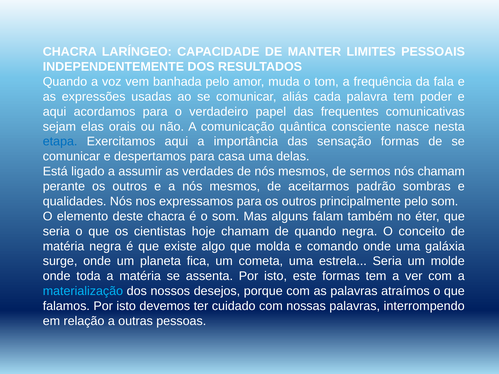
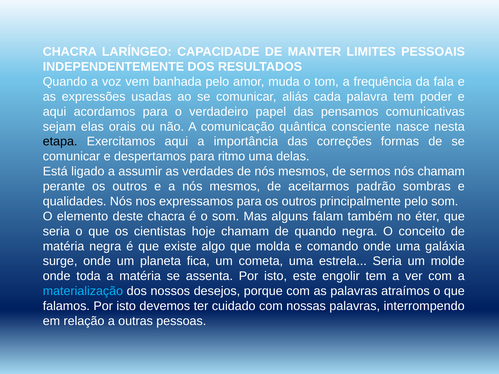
frequentes: frequentes -> pensamos
etapa colour: blue -> black
sensação: sensação -> correções
casa: casa -> ritmo
este formas: formas -> engolir
